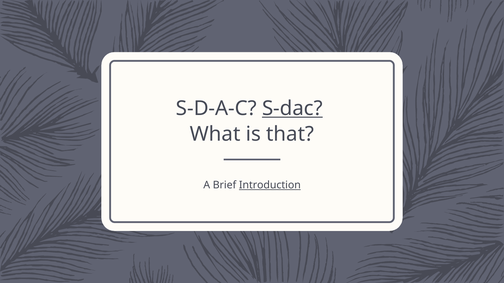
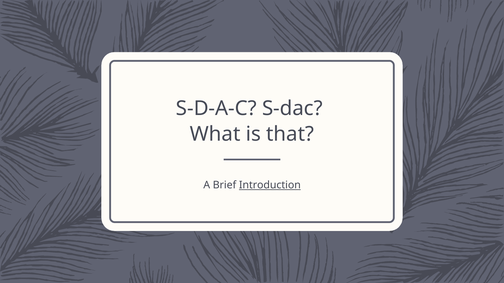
S-dac underline: present -> none
